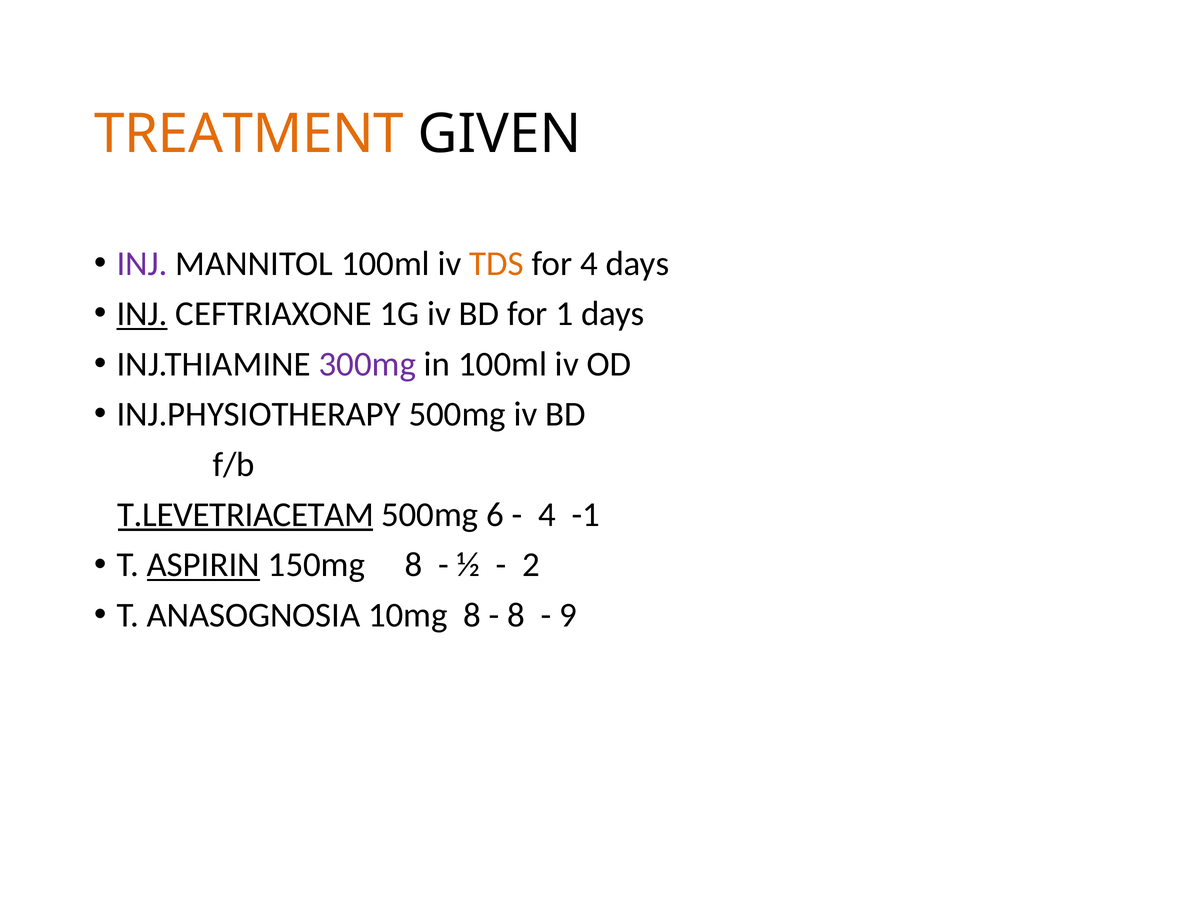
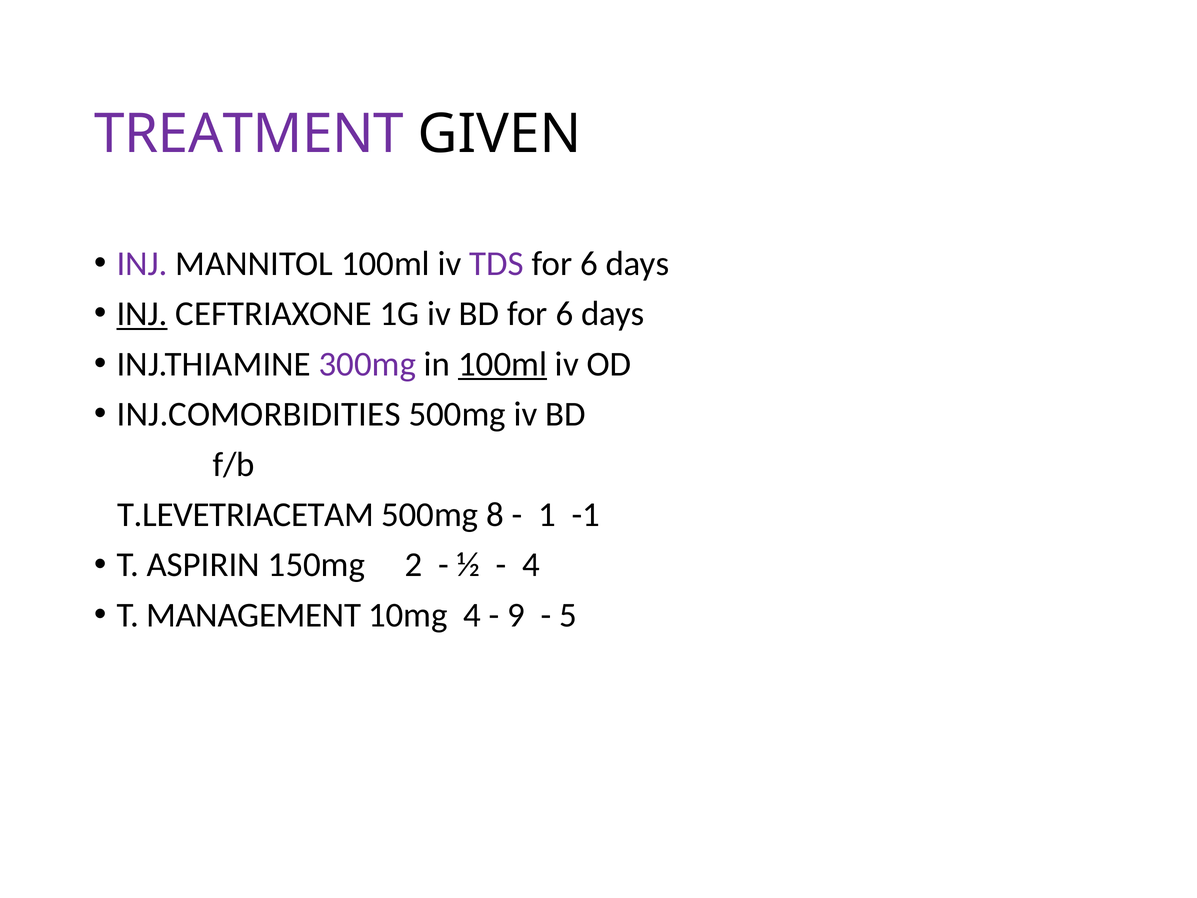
TREATMENT colour: orange -> purple
TDS colour: orange -> purple
4 at (589, 264): 4 -> 6
BD for 1: 1 -> 6
100ml at (503, 364) underline: none -> present
INJ.PHYSIOTHERAPY: INJ.PHYSIOTHERAPY -> INJ.COMORBIDITIES
T.LEVETRIACETAM underline: present -> none
6: 6 -> 8
4 at (547, 515): 4 -> 1
ASPIRIN underline: present -> none
150mg 8: 8 -> 2
2 at (531, 565): 2 -> 4
ANASOGNOSIA: ANASOGNOSIA -> MANAGEMENT
10mg 8: 8 -> 4
8 at (516, 615): 8 -> 9
9: 9 -> 5
